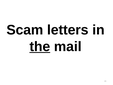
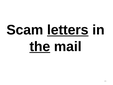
letters underline: none -> present
